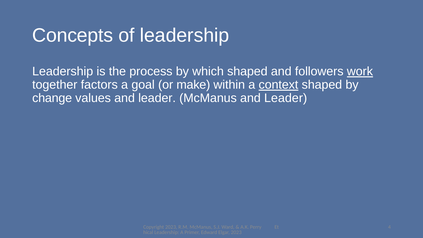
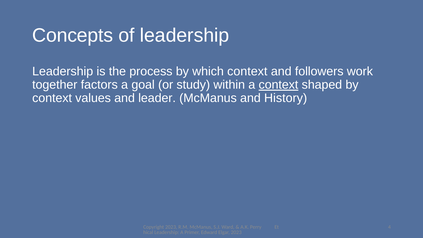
which shaped: shaped -> context
work underline: present -> none
make: make -> study
change at (52, 98): change -> context
McManus and Leader: Leader -> History
